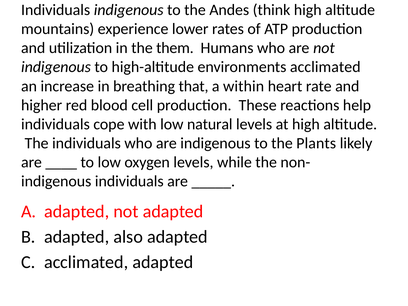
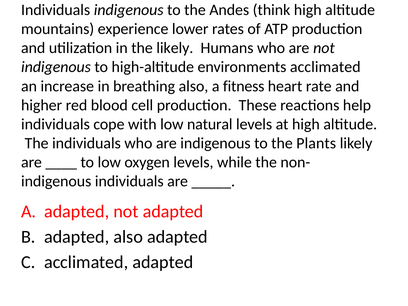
the them: them -> likely
breathing that: that -> also
within: within -> fitness
